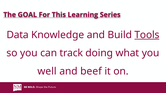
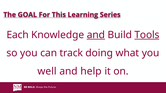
Data: Data -> Each
and at (96, 35) underline: none -> present
beef: beef -> help
